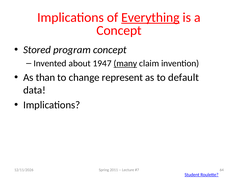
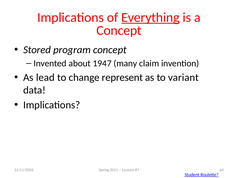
many underline: present -> none
than: than -> lead
default: default -> variant
